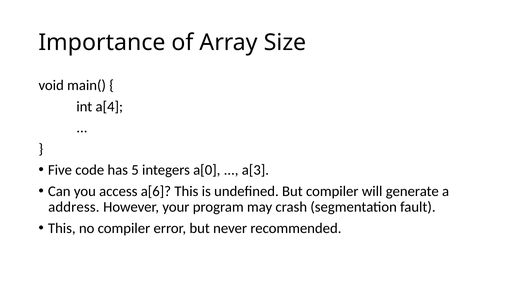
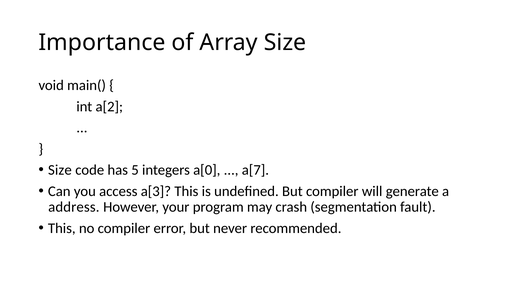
a[4: a[4 -> a[2
Five at (60, 170): Five -> Size
a[3: a[3 -> a[7
a[6: a[6 -> a[3
